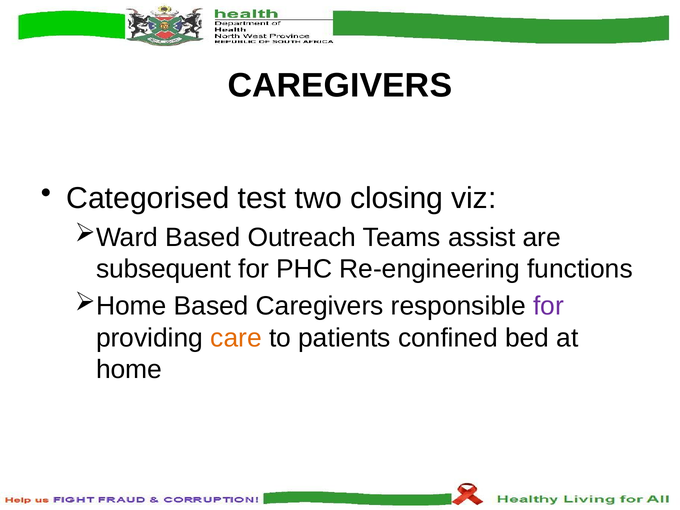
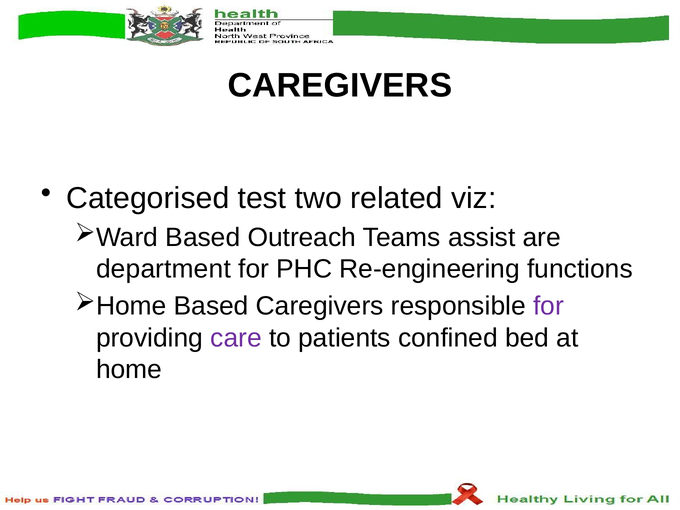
closing: closing -> related
subsequent: subsequent -> department
care colour: orange -> purple
